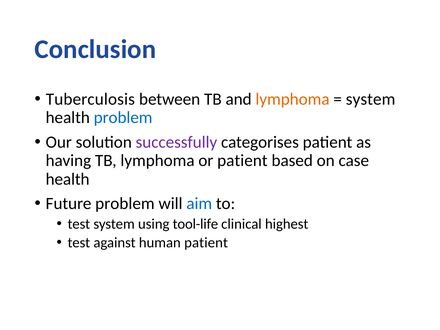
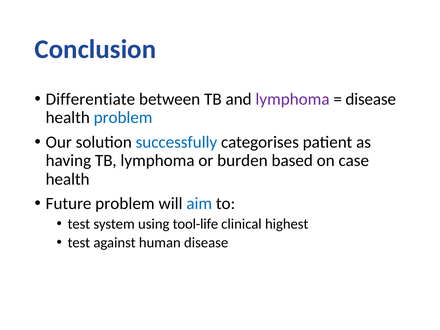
Tuberculosis: Tuberculosis -> Differentiate
lymphoma at (293, 99) colour: orange -> purple
system at (371, 99): system -> disease
successfully colour: purple -> blue
or patient: patient -> burden
human patient: patient -> disease
